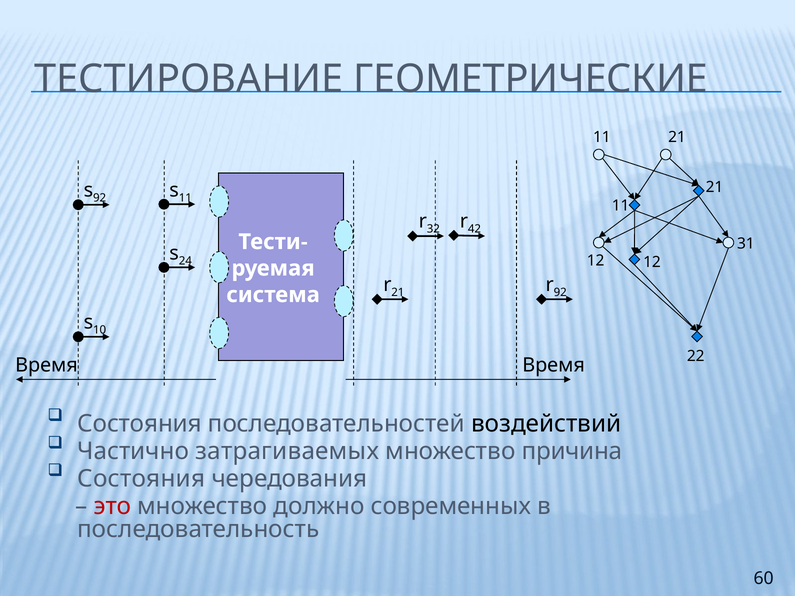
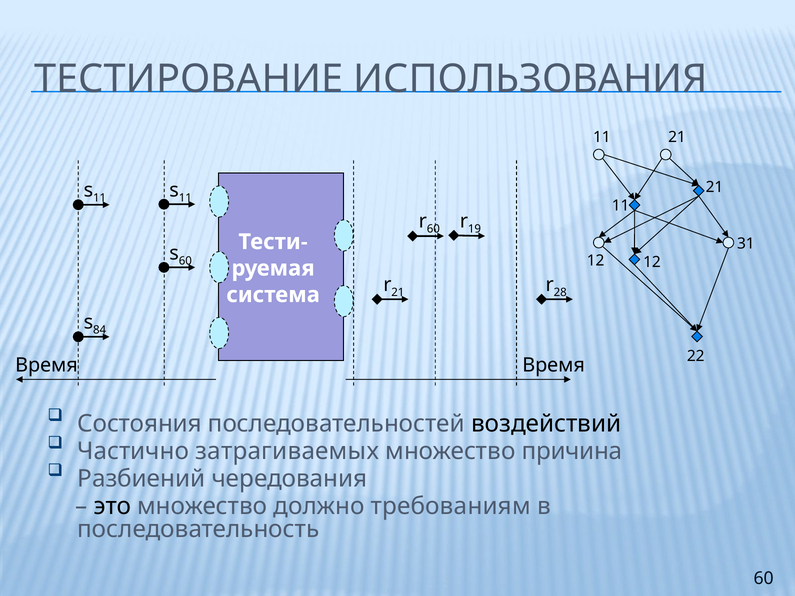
ГЕОМЕТРИЧЕСКИЕ: ГЕОМЕТРИЧЕСКИЕ -> ИСПОЛЬЗОВАНИЯ
92 at (100, 198): 92 -> 11
32 at (433, 229): 32 -> 60
42: 42 -> 19
24 at (185, 261): 24 -> 60
92 at (560, 292): 92 -> 28
10: 10 -> 84
Состояния at (141, 479): Состояния -> Разбиений
это colour: red -> black
современных: современных -> требованиям
